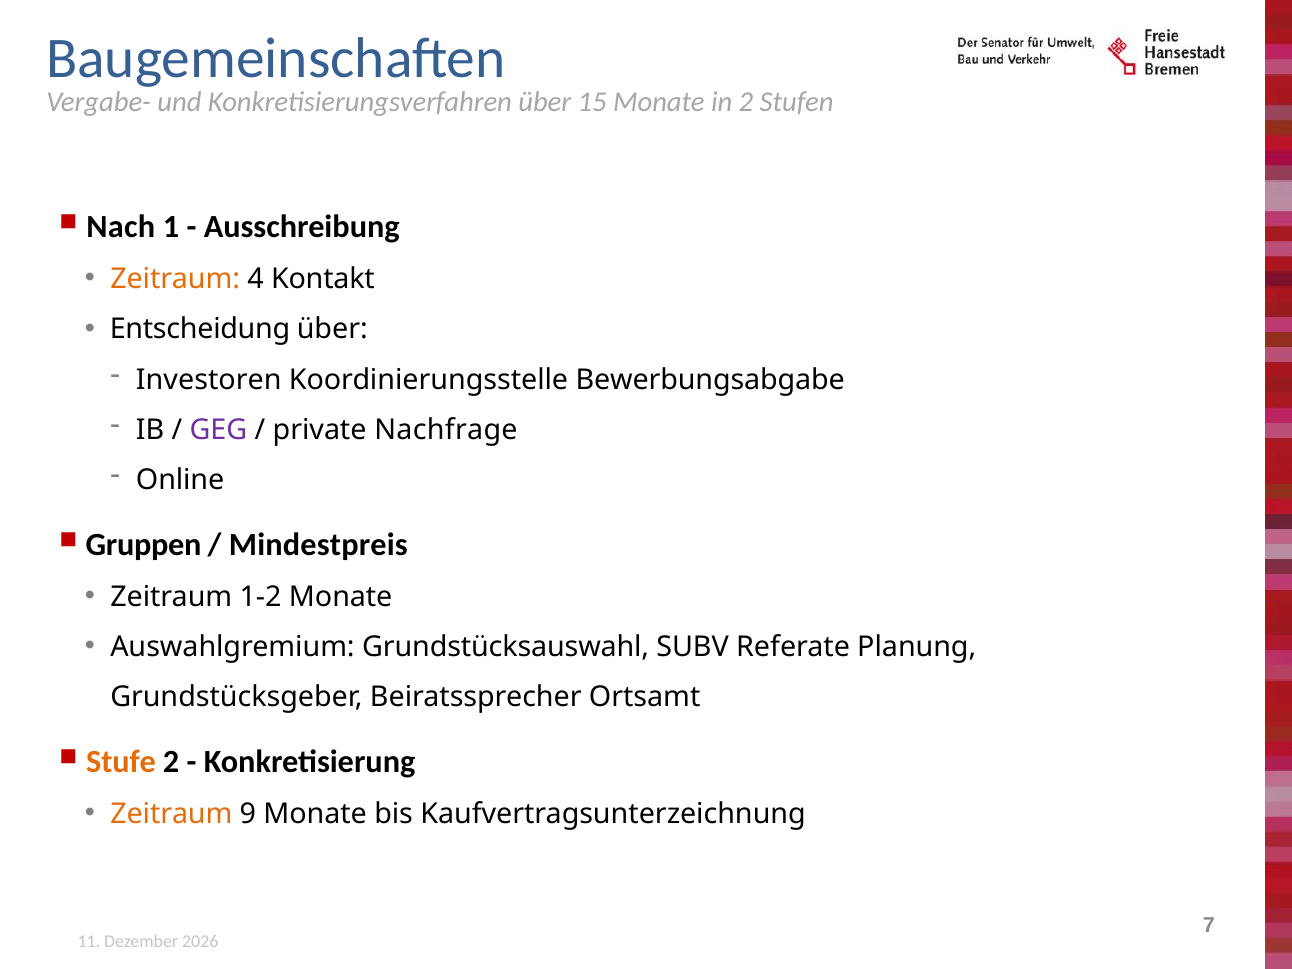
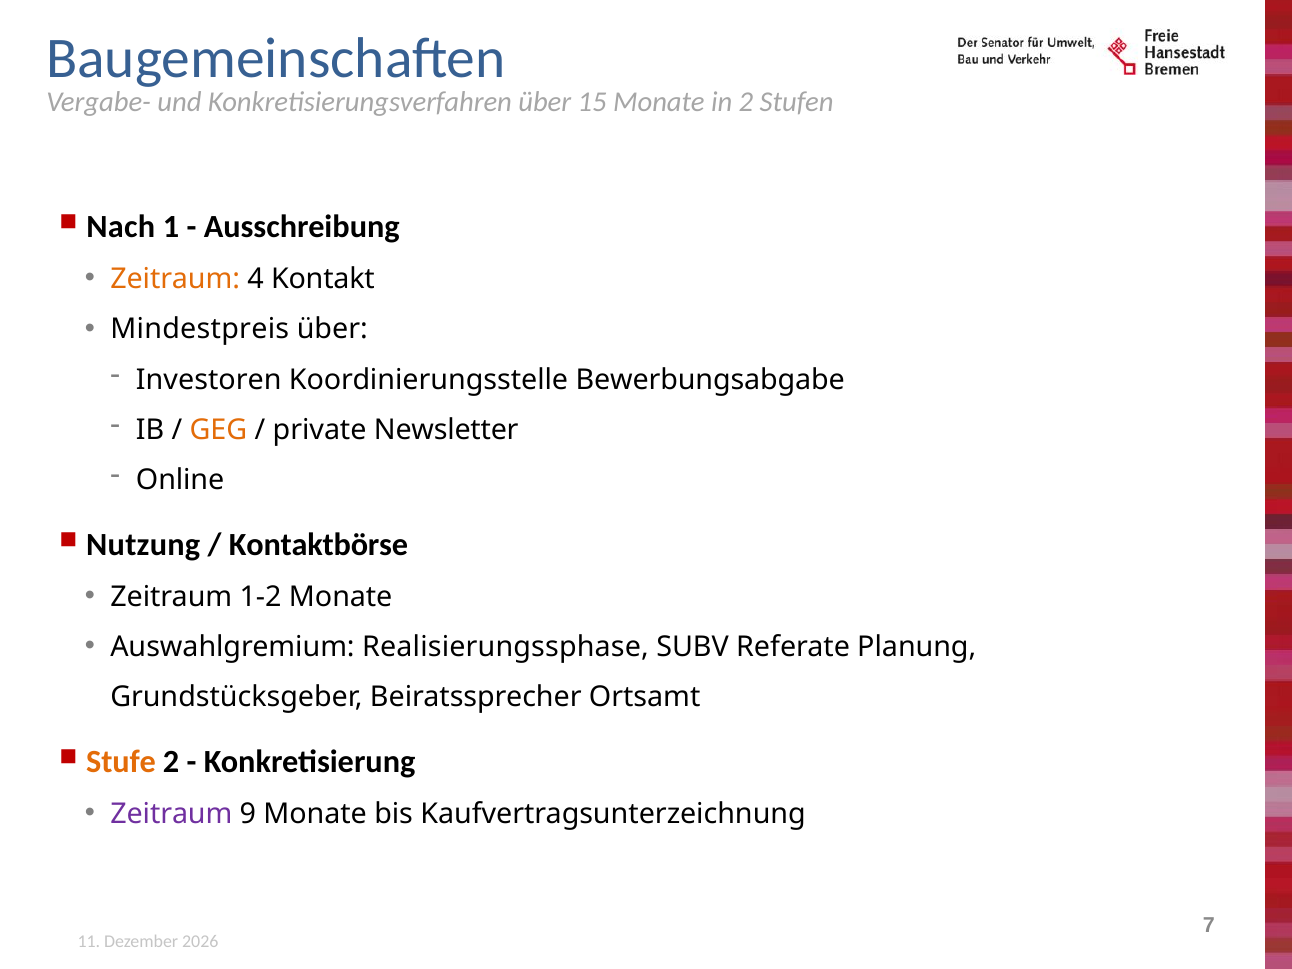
Entscheidung: Entscheidung -> Mindestpreis
GEG colour: purple -> orange
Nachfrage: Nachfrage -> Newsletter
Gruppen: Gruppen -> Nutzung
Mindestpreis: Mindestpreis -> Kontaktbörse
Grundstücksauswahl: Grundstücksauswahl -> Realisierungssphase
Zeitraum at (171, 814) colour: orange -> purple
